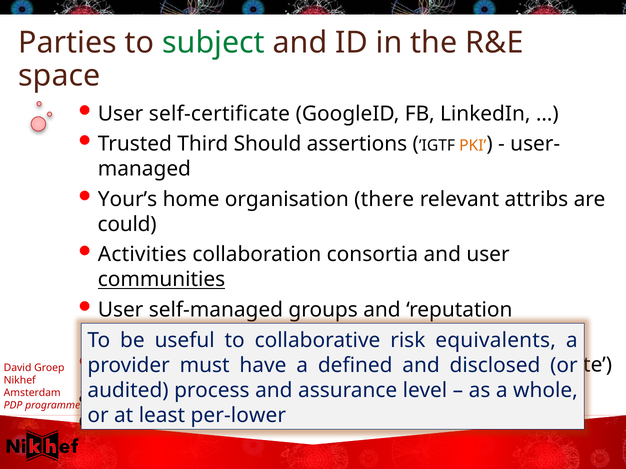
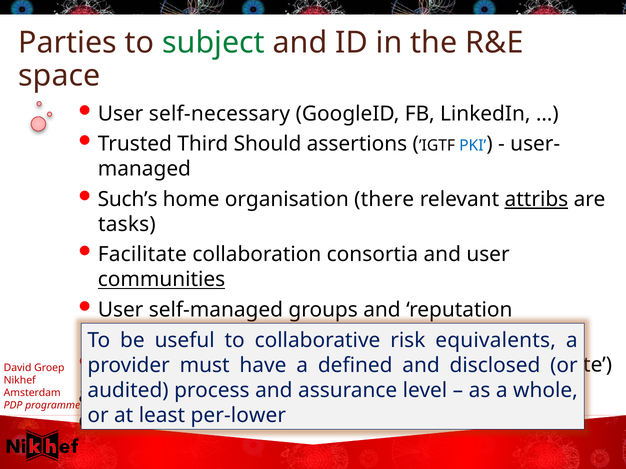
self-certificate: self-certificate -> self-necessary
PKI colour: orange -> blue
Your’s: Your’s -> Such’s
attribs underline: none -> present
could: could -> tasks
Activities: Activities -> Facilitate
